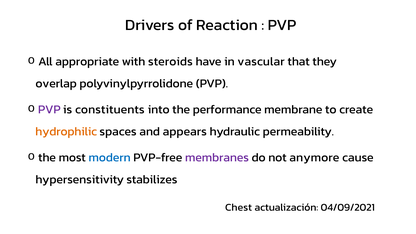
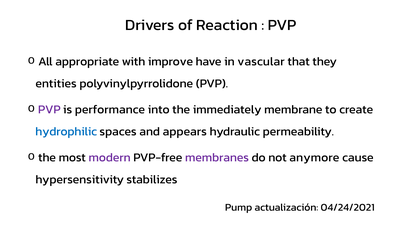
steroids: steroids -> improve
overlap: overlap -> entities
constituents: constituents -> performance
performance: performance -> immediately
hydrophilic colour: orange -> blue
modern colour: blue -> purple
Chest: Chest -> Pump
04/09/2021: 04/09/2021 -> 04/24/2021
